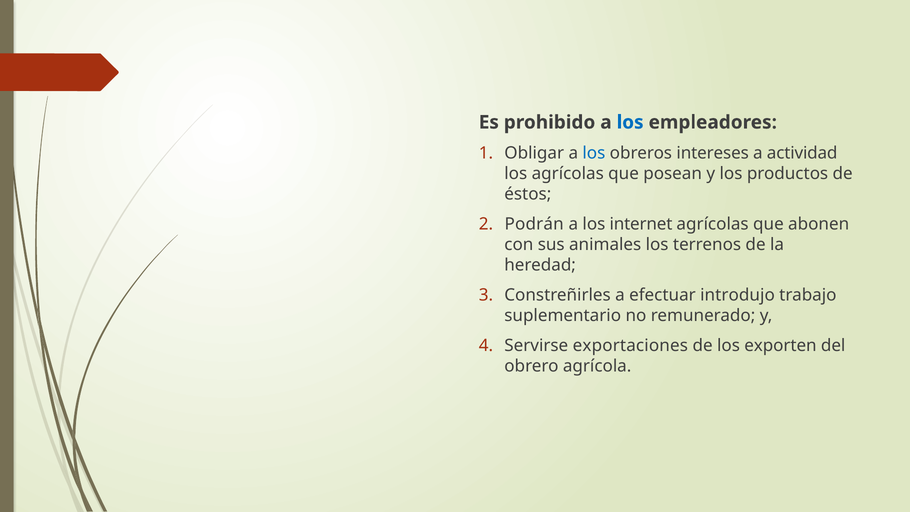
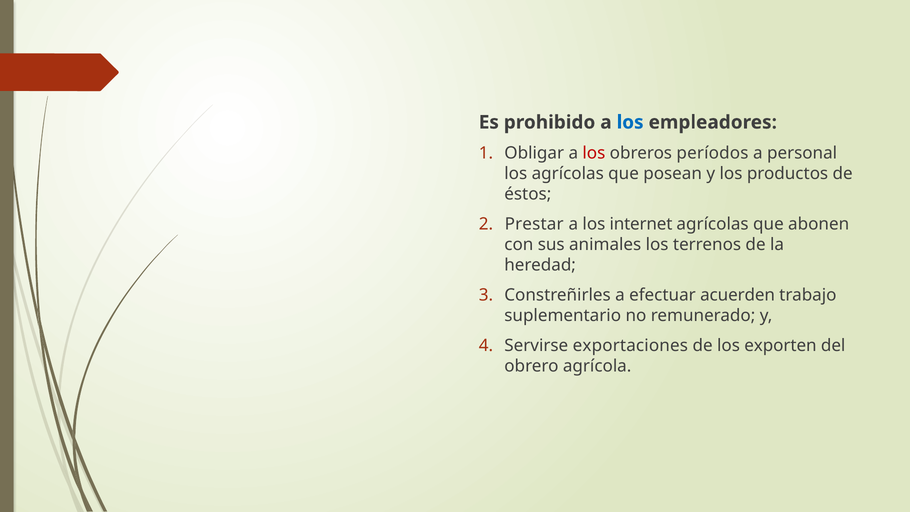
los at (594, 153) colour: blue -> red
intereses: intereses -> períodos
actividad: actividad -> personal
Podrán: Podrán -> Prestar
introdujo: introdujo -> acuerden
